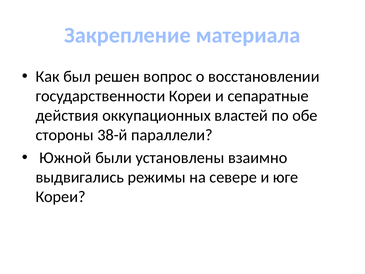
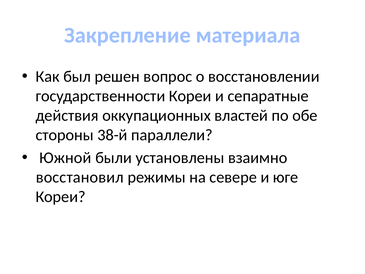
выдвигались: выдвигались -> восстановил
